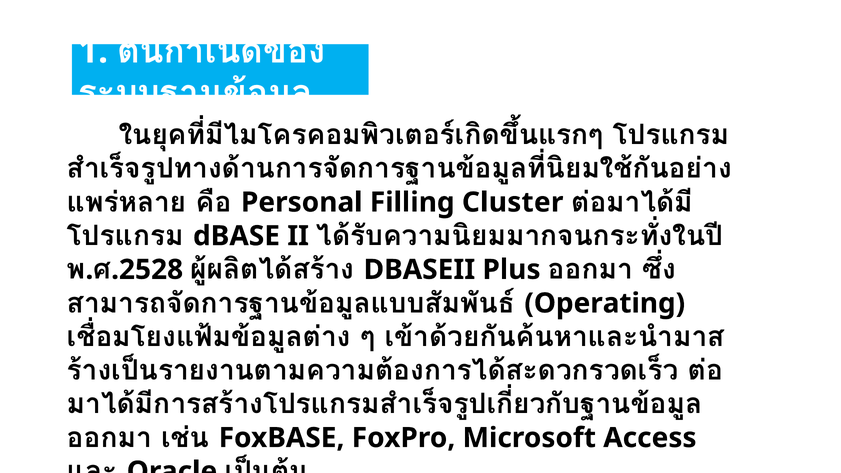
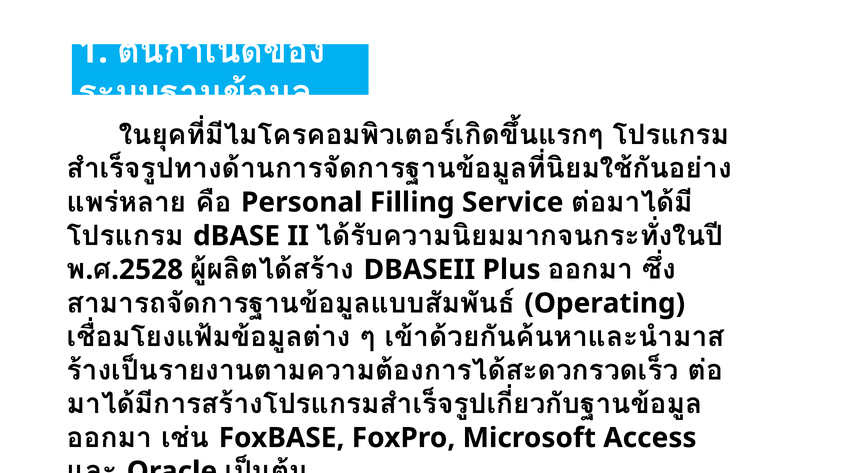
Cluster: Cluster -> Service
